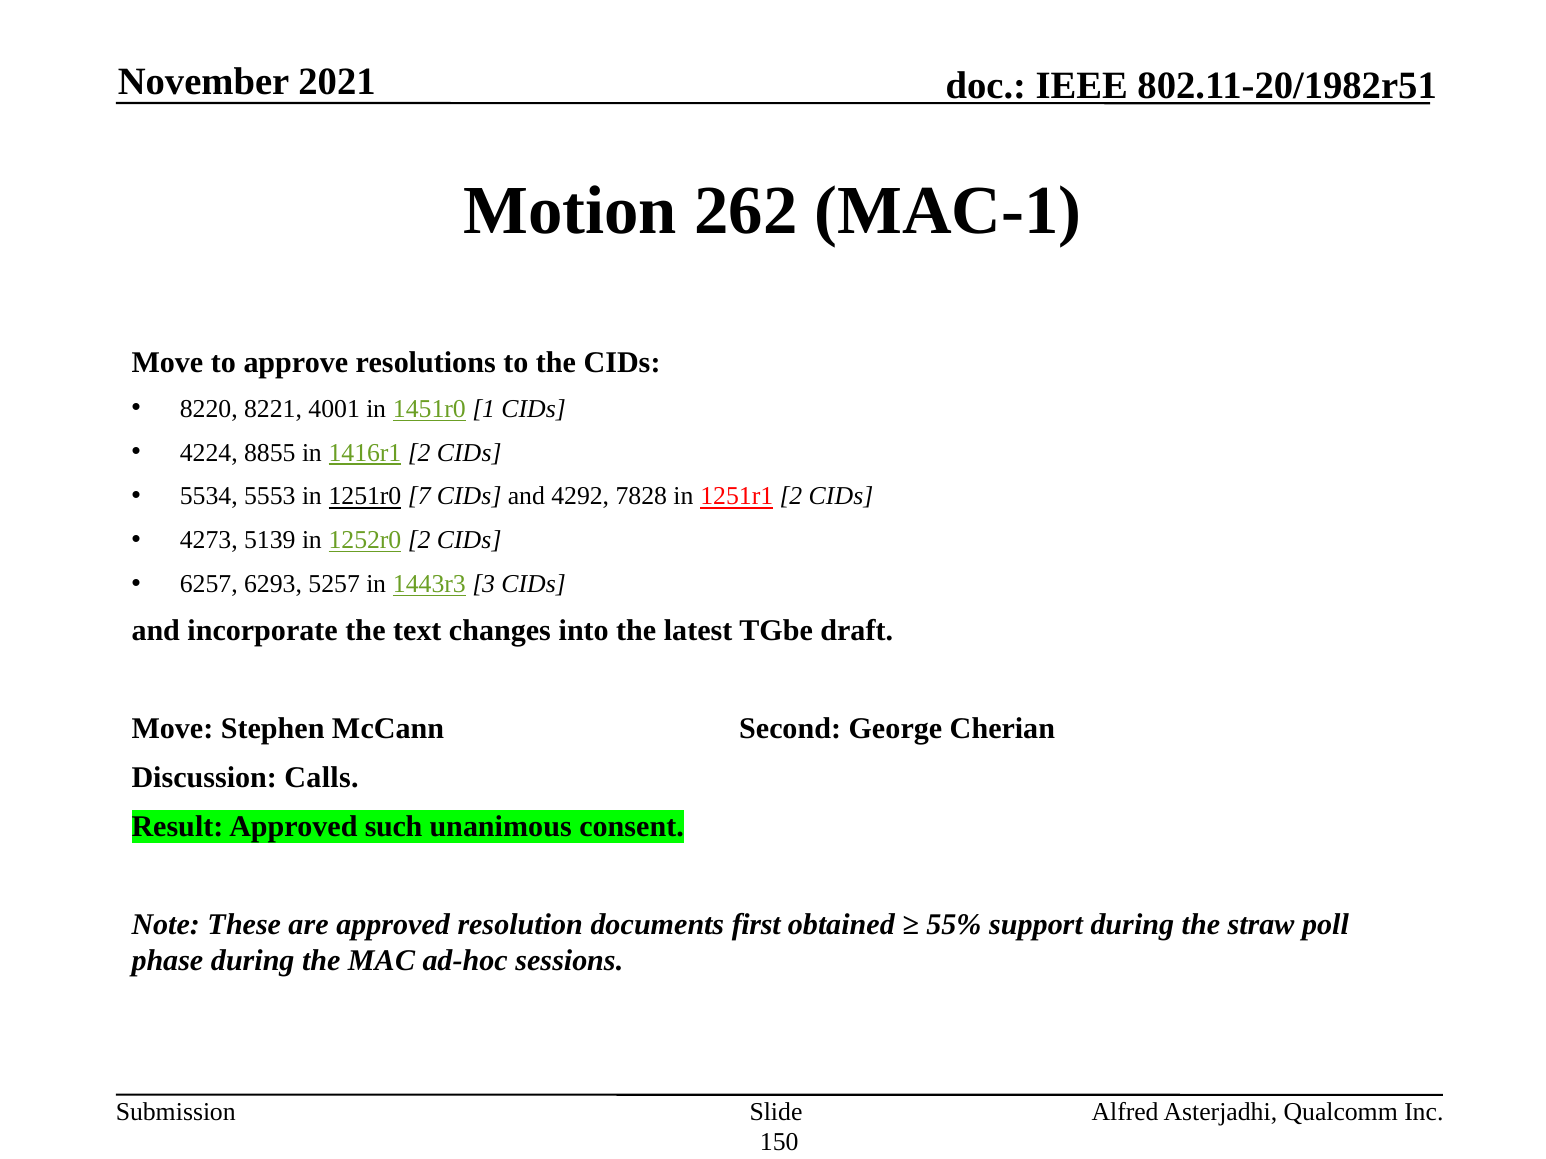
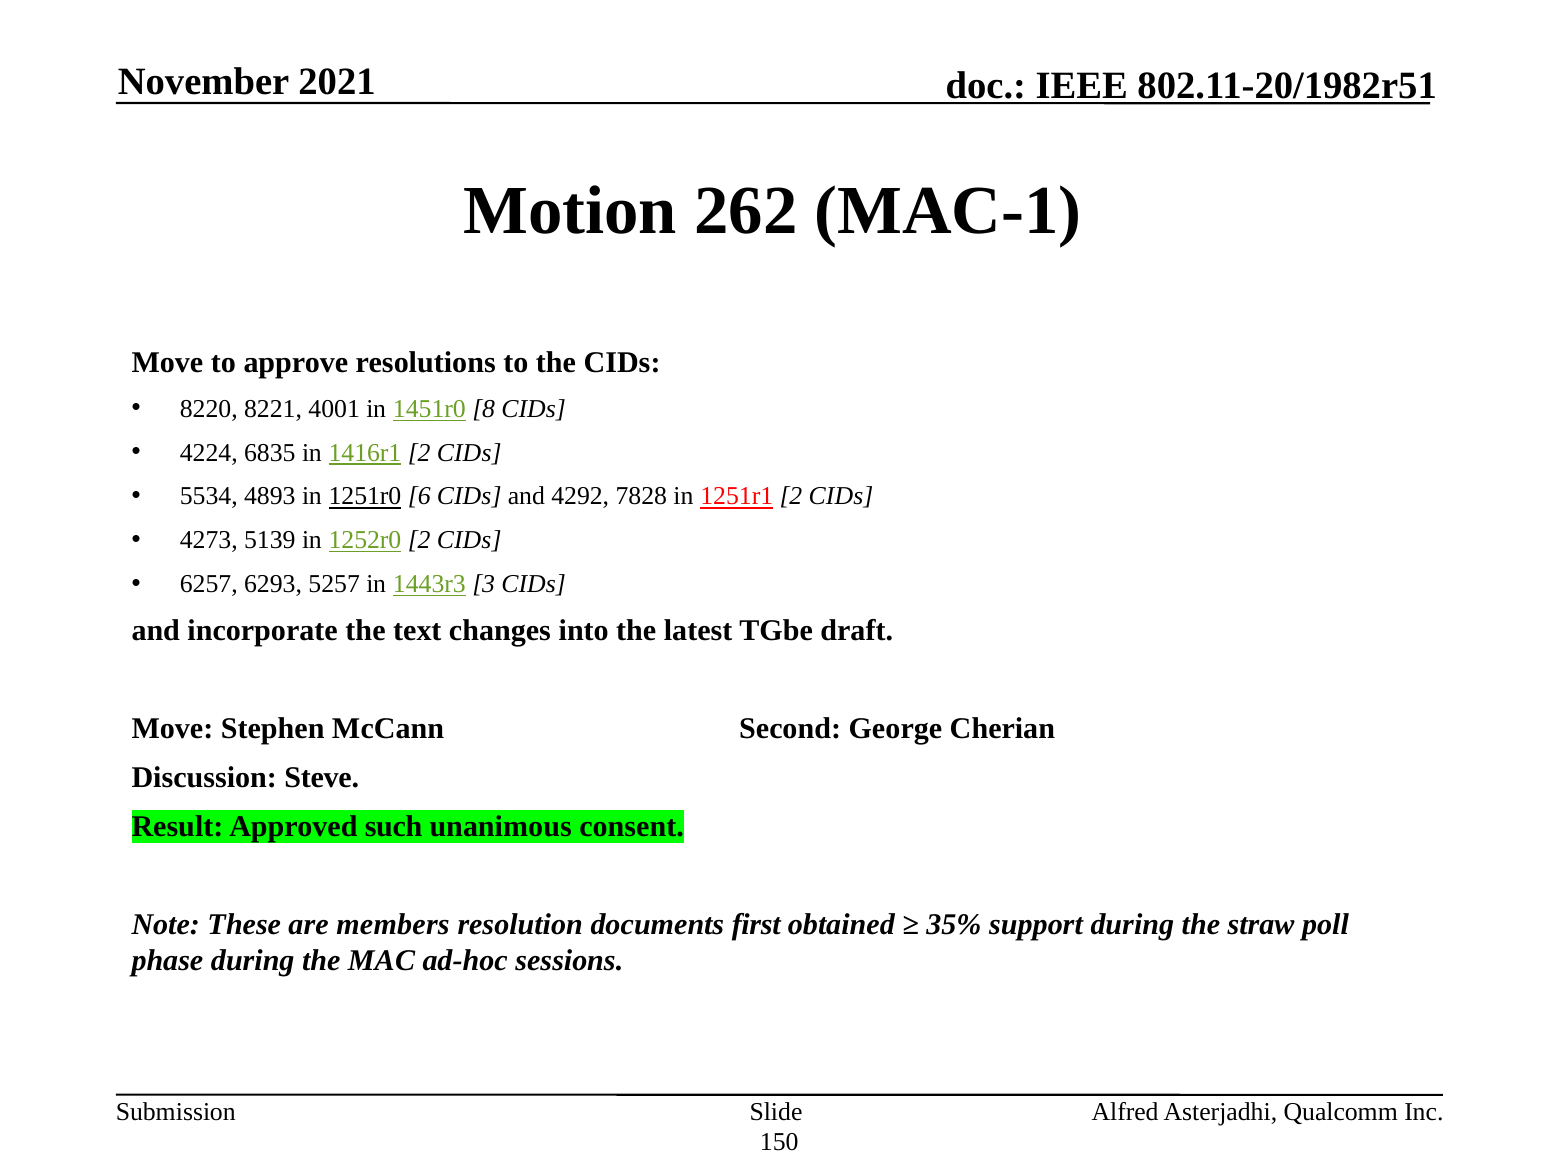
1: 1 -> 8
8855: 8855 -> 6835
5553: 5553 -> 4893
7: 7 -> 6
Calls: Calls -> Steve
are approved: approved -> members
55%: 55% -> 35%
